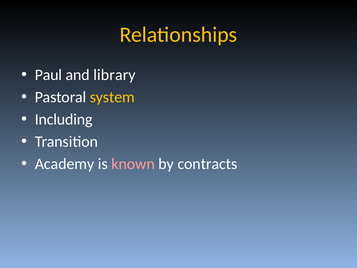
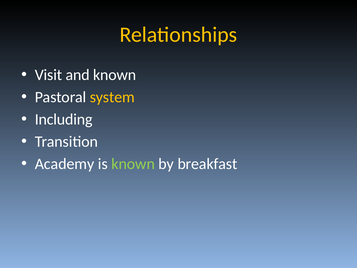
Paul: Paul -> Visit
and library: library -> known
known at (133, 164) colour: pink -> light green
contracts: contracts -> breakfast
